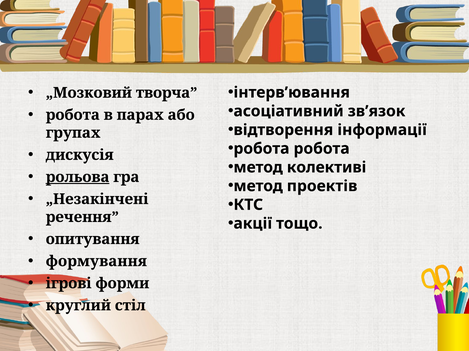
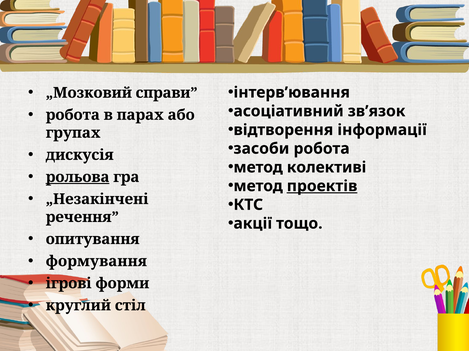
творча: творча -> справи
робота at (261, 149): робота -> засоби
проектів underline: none -> present
